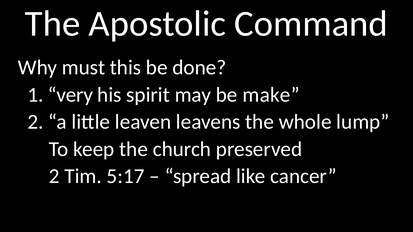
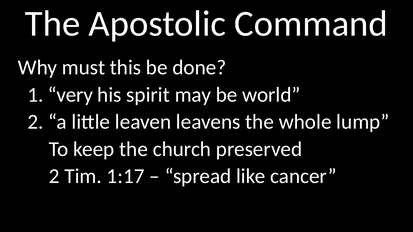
make: make -> world
5:17: 5:17 -> 1:17
